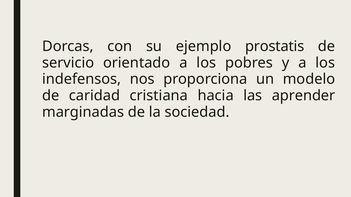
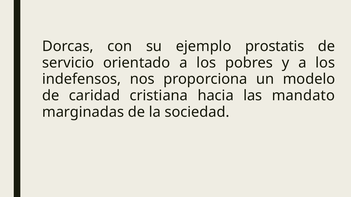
aprender: aprender -> mandato
